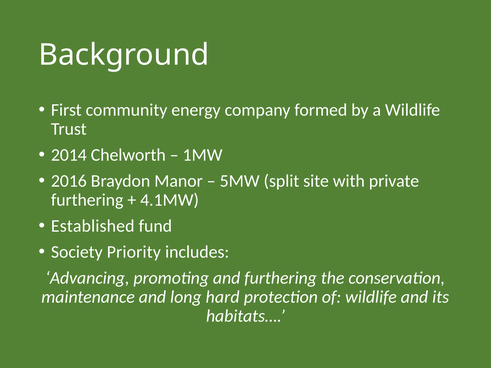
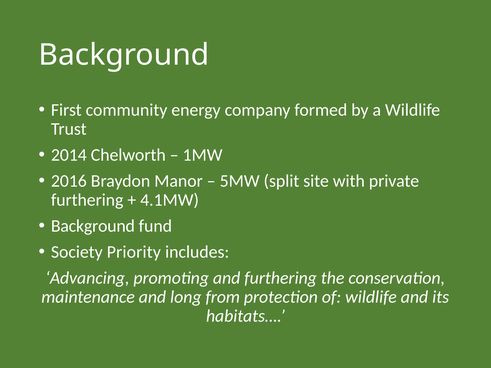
Established at (93, 226): Established -> Background
hard: hard -> from
